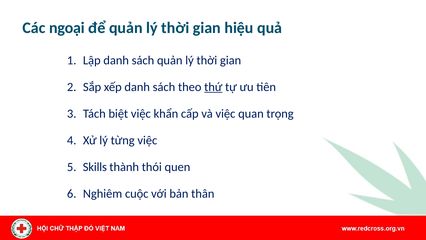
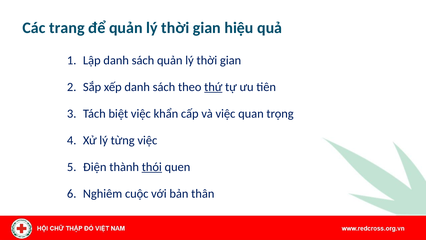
ngoại: ngoại -> trang
Skills: Skills -> Điện
thói underline: none -> present
